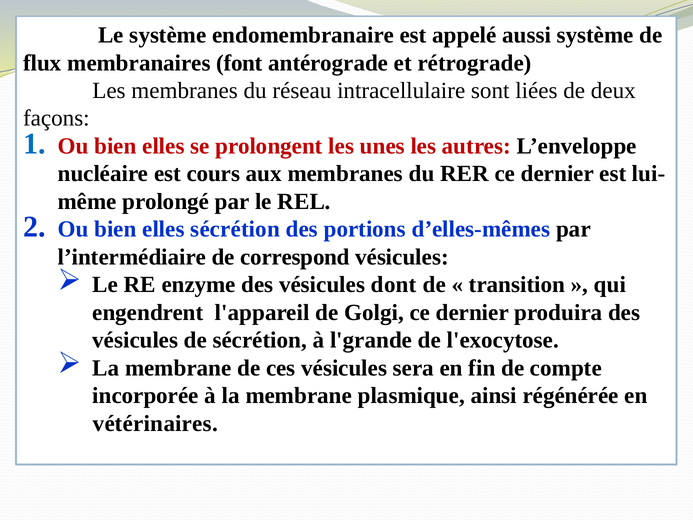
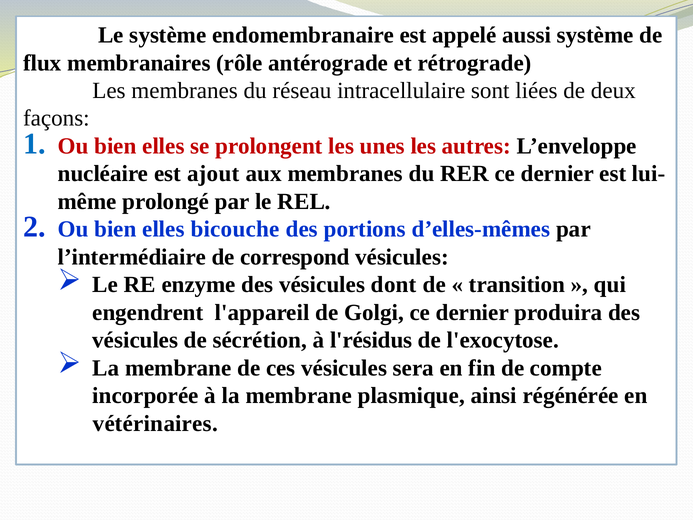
font: font -> rôle
cours: cours -> ajout
elles sécrétion: sécrétion -> bicouche
l'grande: l'grande -> l'résidus
